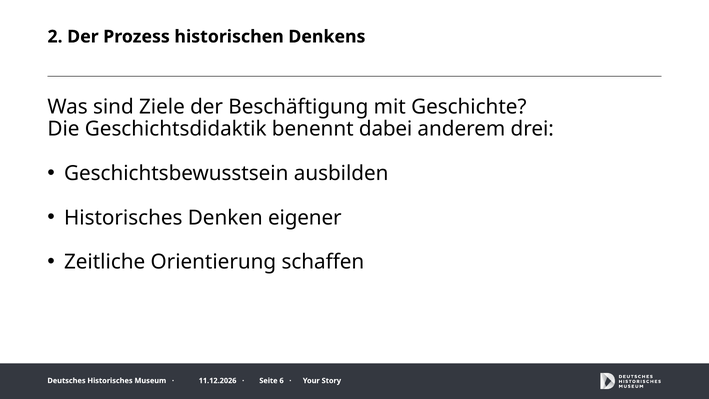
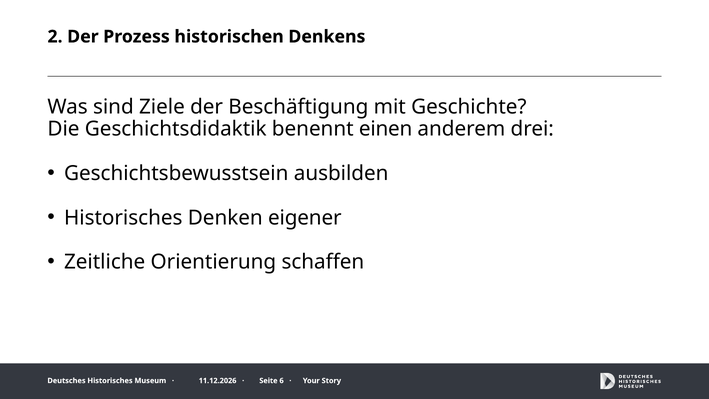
dabei: dabei -> einen
